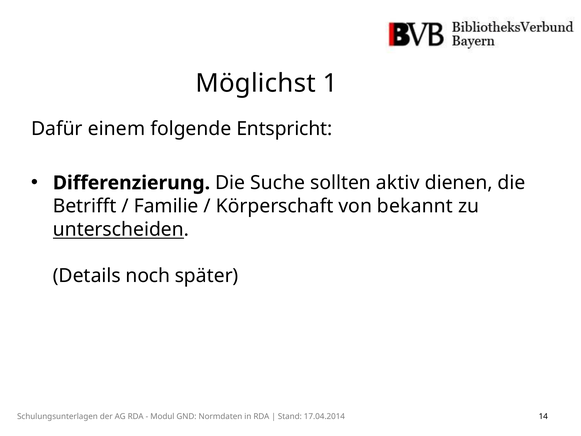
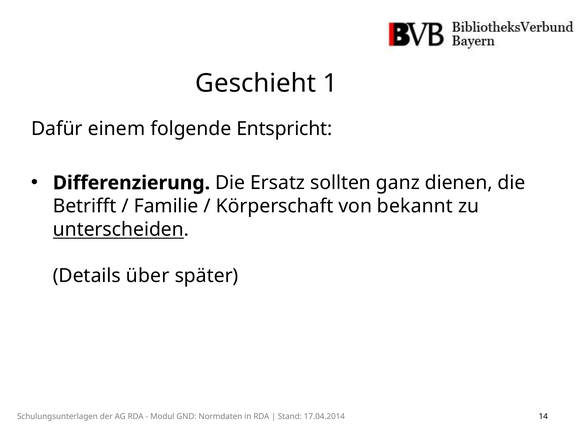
Möglichst: Möglichst -> Geschieht
Suche: Suche -> Ersatz
aktiv: aktiv -> ganz
noch: noch -> über
